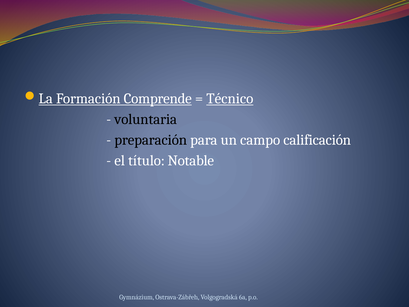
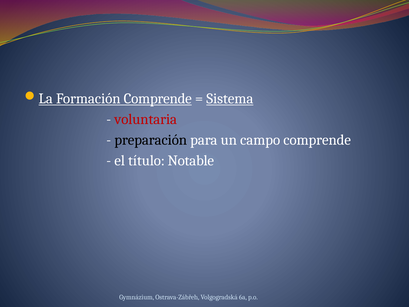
Técnico: Técnico -> Sistema
voluntaria colour: black -> red
campo calificación: calificación -> comprende
